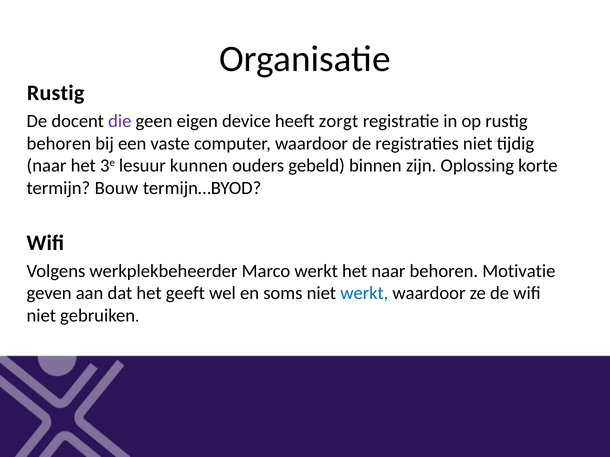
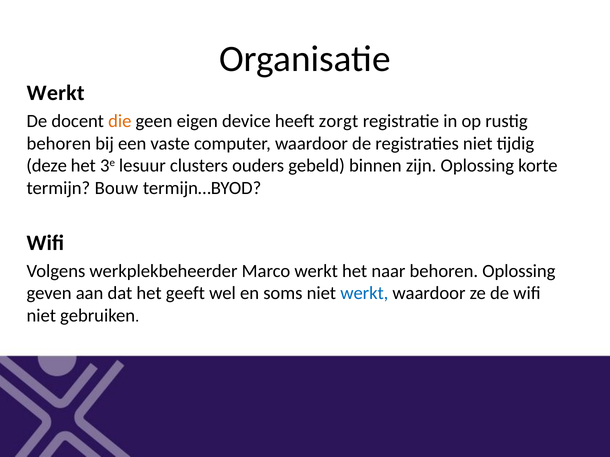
Rustig at (56, 93): Rustig -> Werkt
die colour: purple -> orange
naar at (47, 166): naar -> deze
kunnen: kunnen -> clusters
behoren Motivatie: Motivatie -> Oplossing
